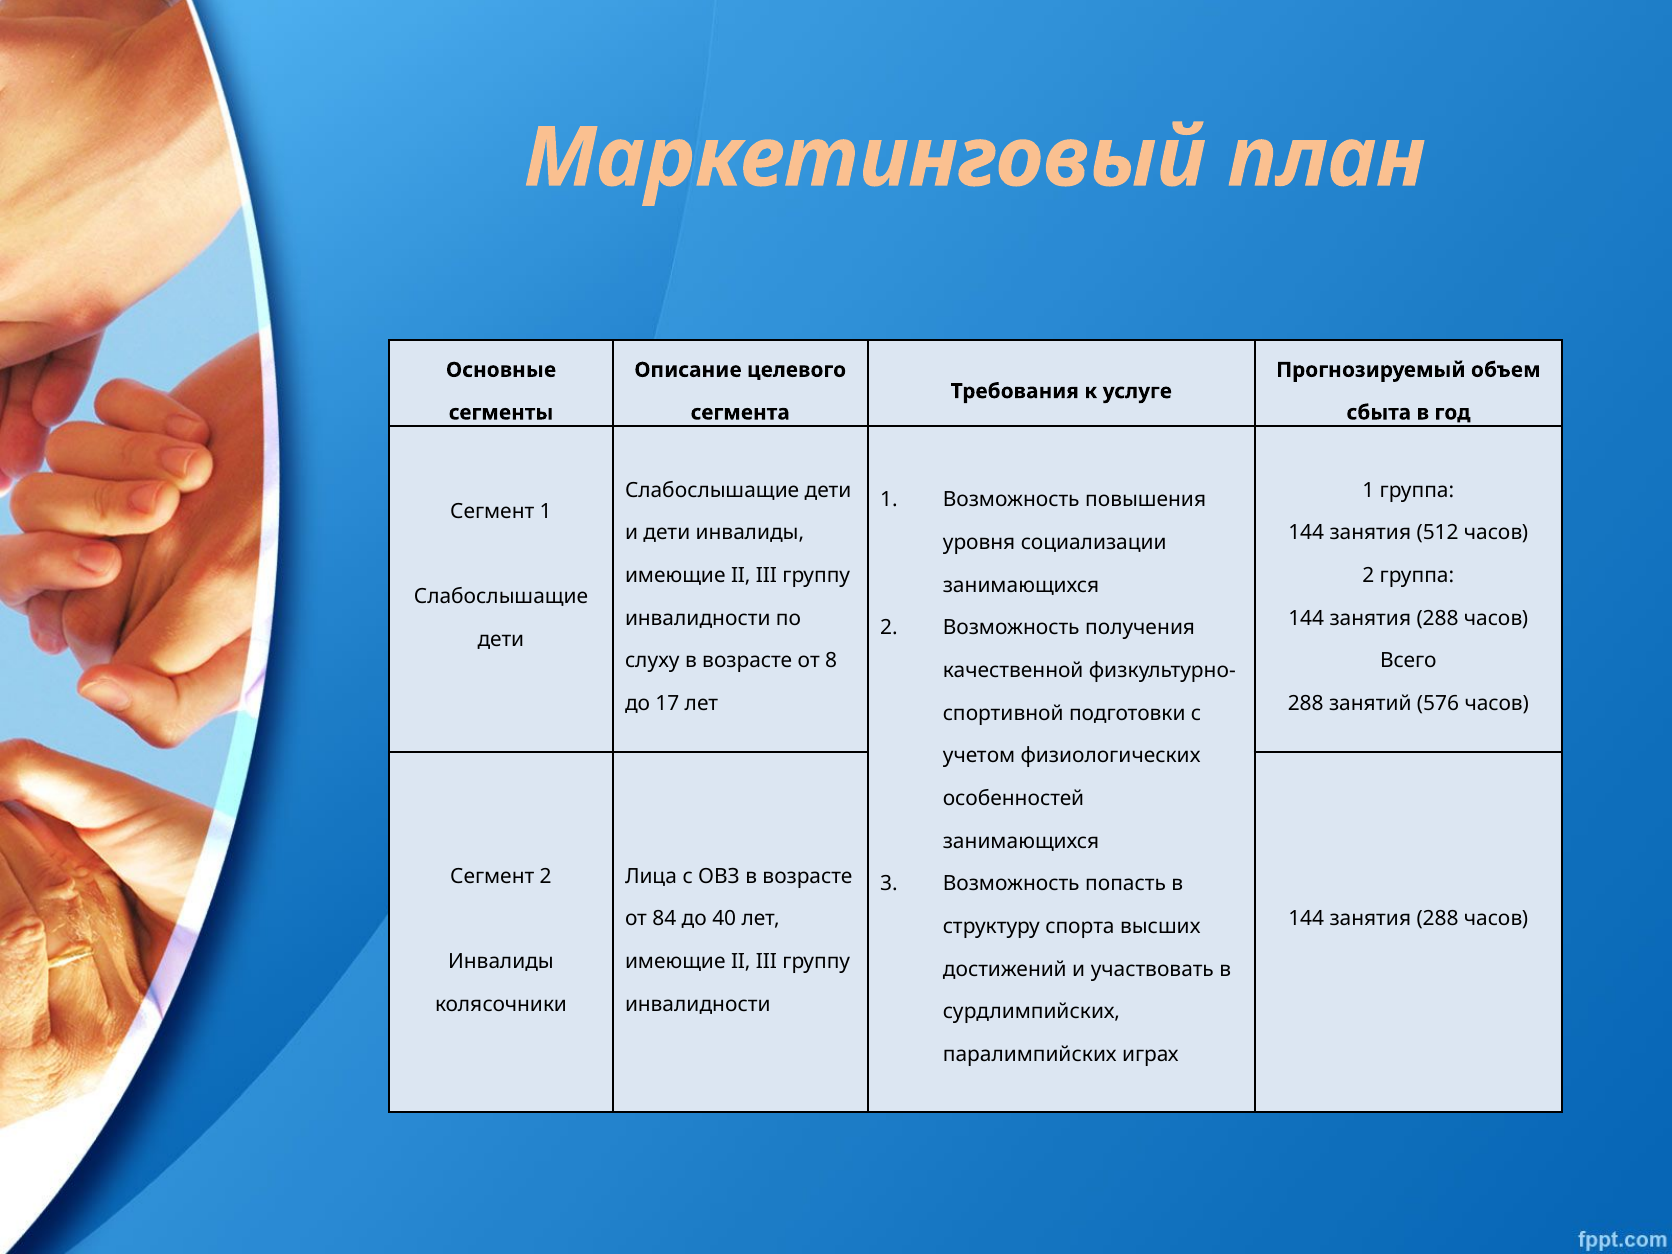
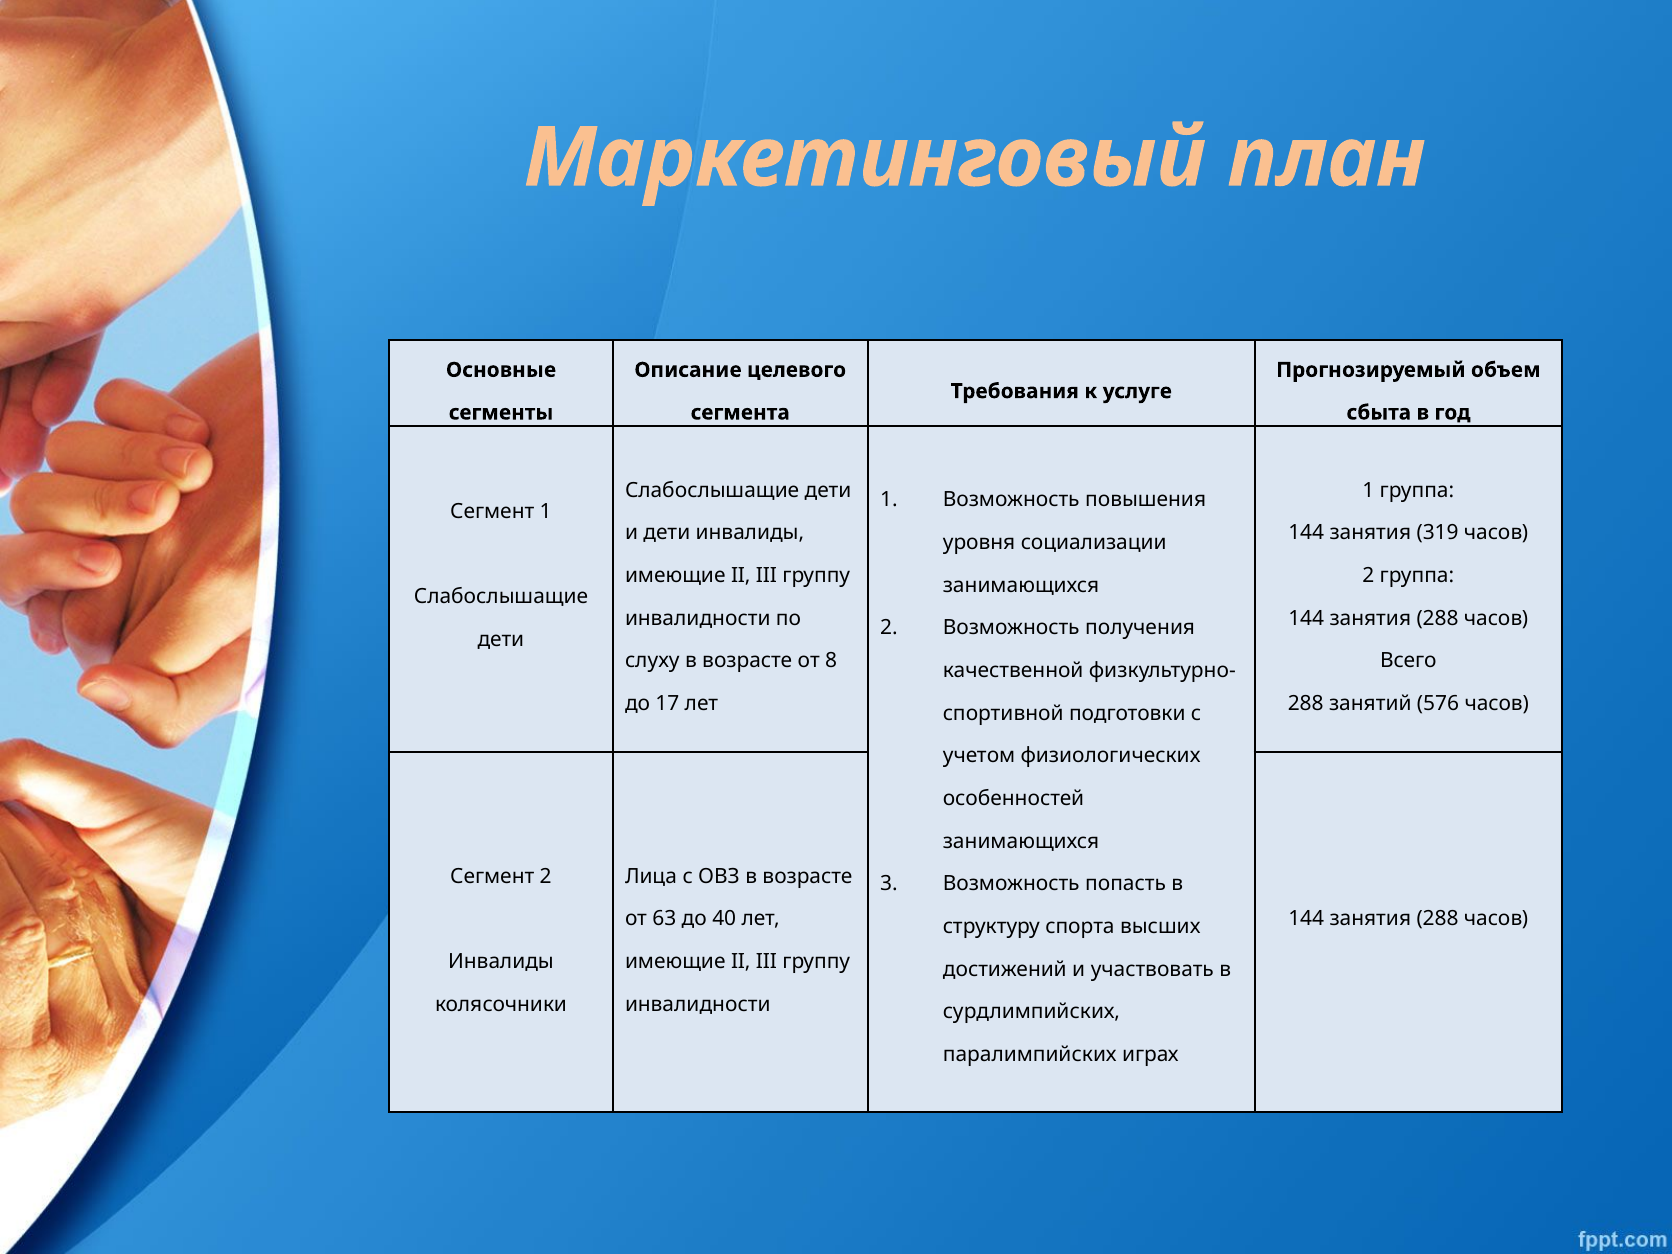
512: 512 -> 319
84: 84 -> 63
